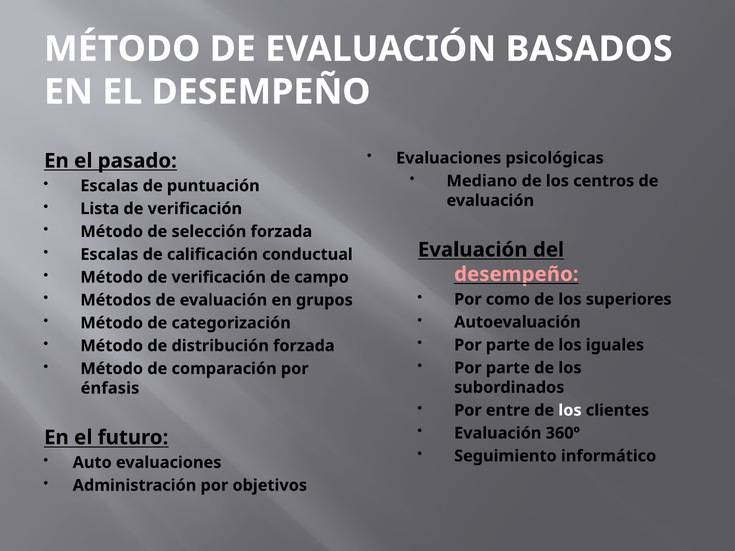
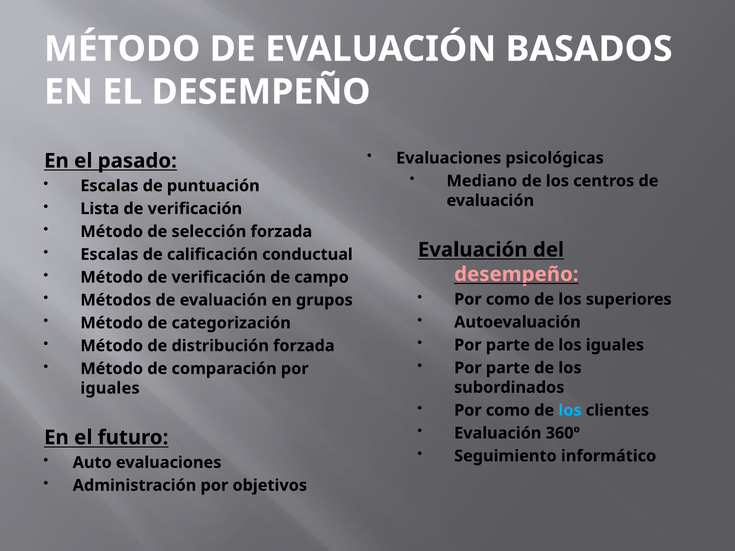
énfasis at (110, 388): énfasis -> iguales
entre at (508, 410): entre -> como
los at (570, 410) colour: white -> light blue
